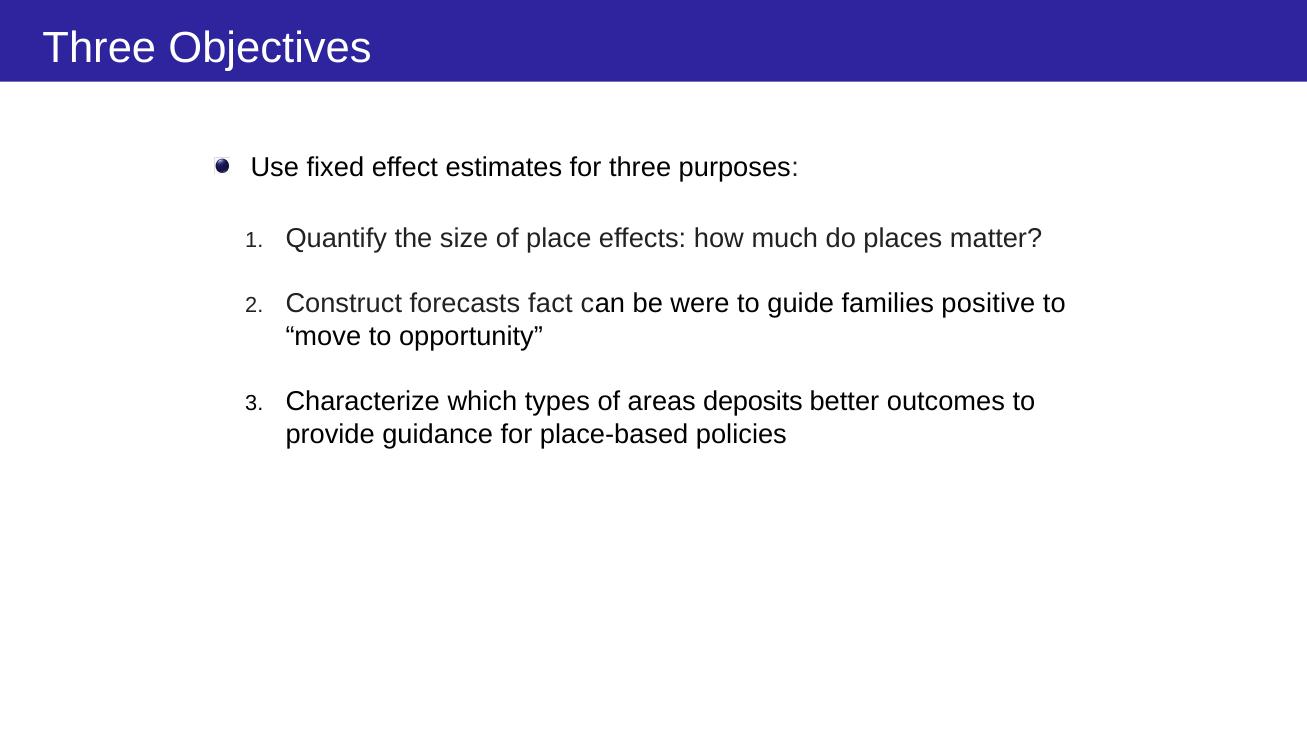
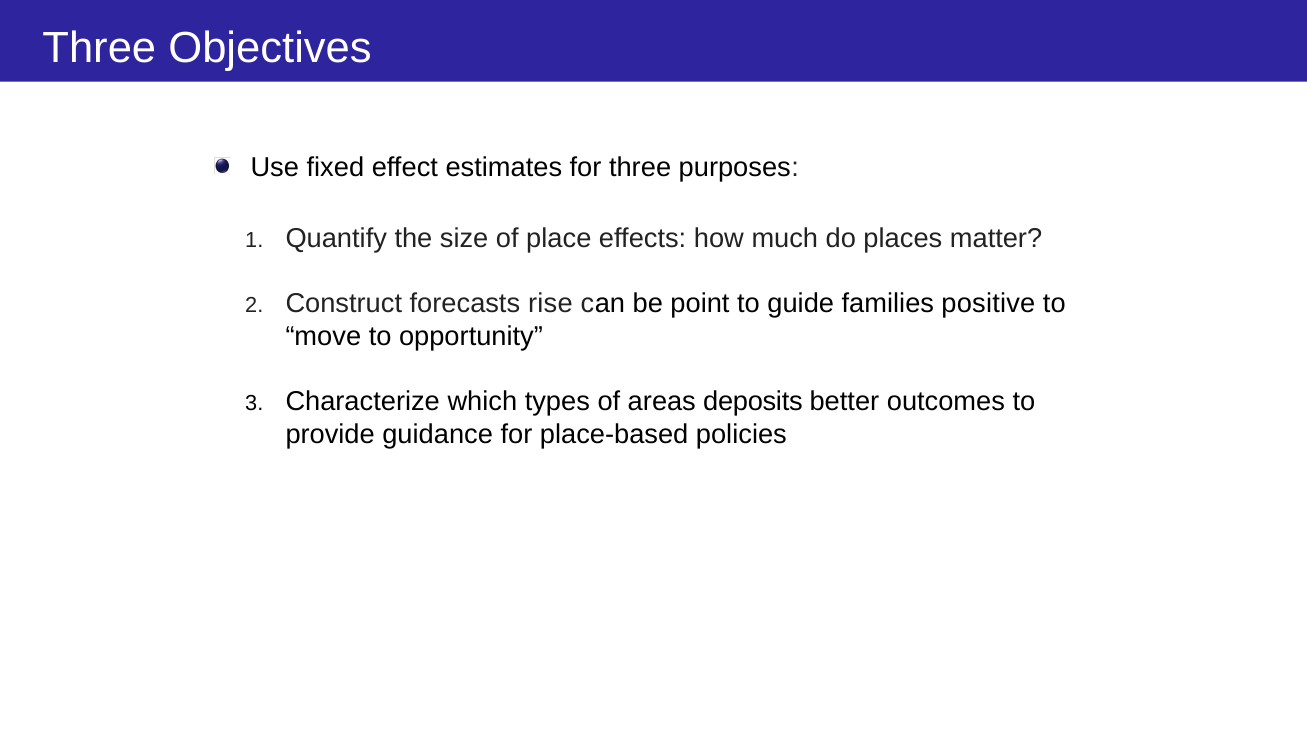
fact: fact -> rise
were: were -> point
